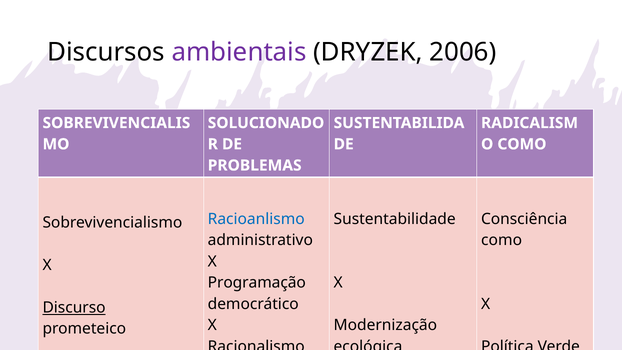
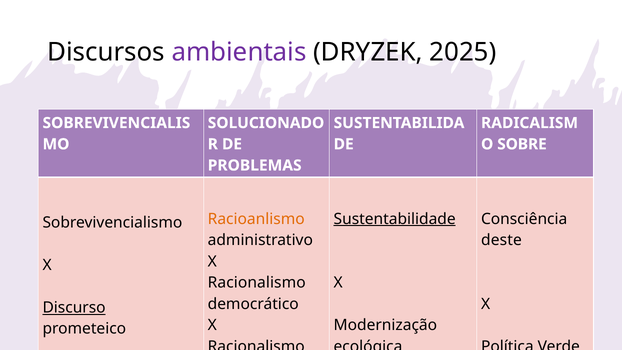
2006: 2006 -> 2025
COMO at (522, 144): COMO -> SOBRE
Racioanlismo colour: blue -> orange
Sustentabilidade underline: none -> present
como at (502, 240): como -> deste
Programação at (257, 283): Programação -> Racionalismo
